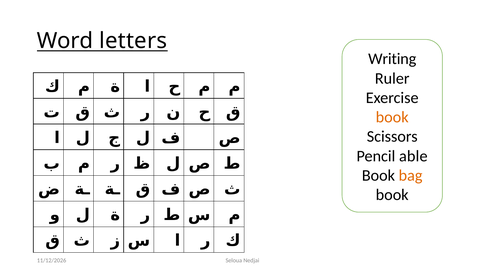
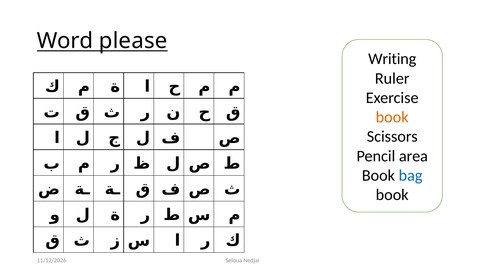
letters: letters -> please
able: able -> area
bag colour: orange -> blue
